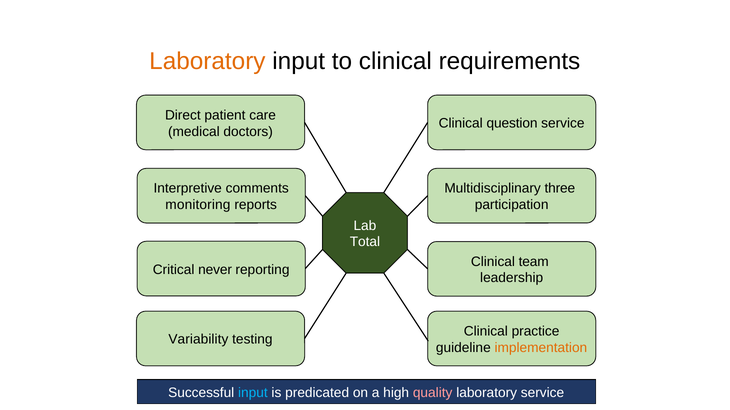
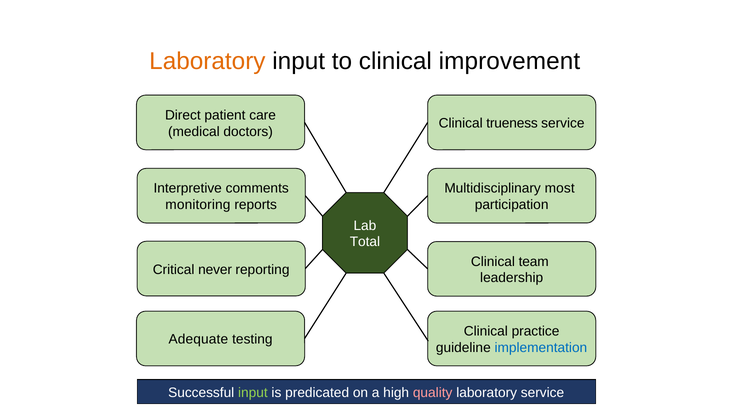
requirements: requirements -> improvement
question: question -> trueness
three: three -> most
Variability: Variability -> Adequate
implementation colour: orange -> blue
input at (253, 393) colour: light blue -> light green
